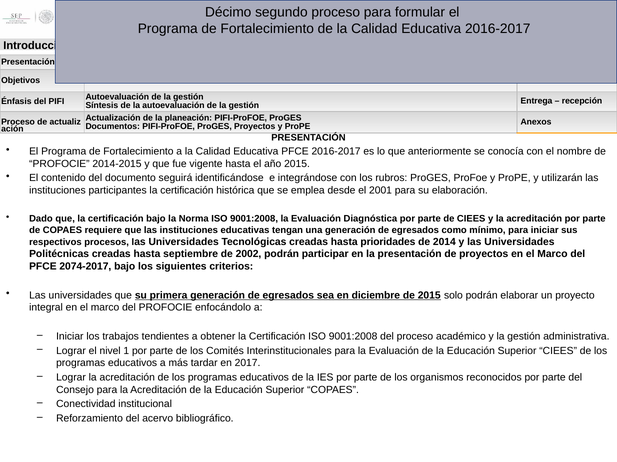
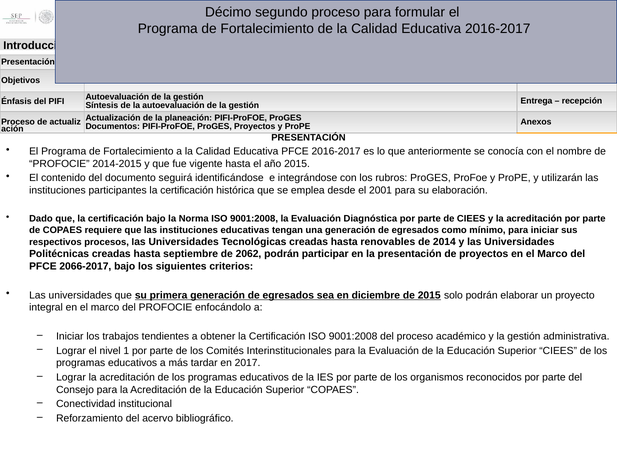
prioridades: prioridades -> renovables
2002: 2002 -> 2062
2074-2017: 2074-2017 -> 2066-2017
